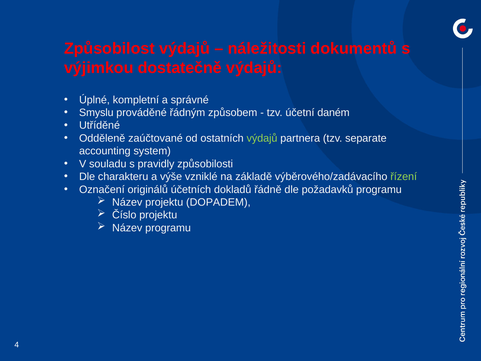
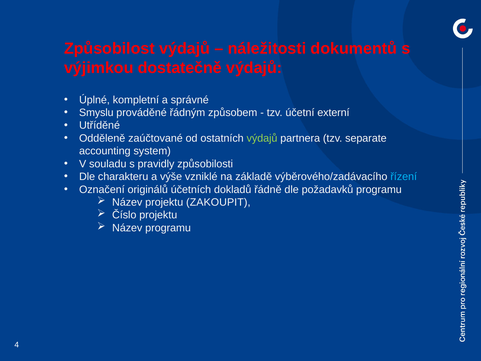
daném: daném -> externí
řízení colour: light green -> light blue
DOPADEM: DOPADEM -> ZAKOUPIT
